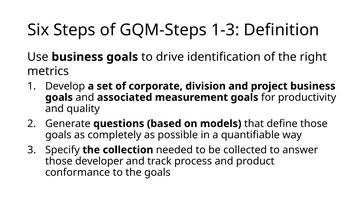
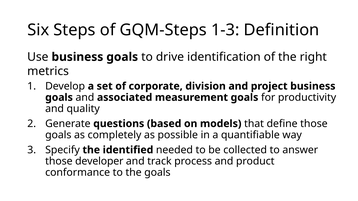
collection: collection -> identified
